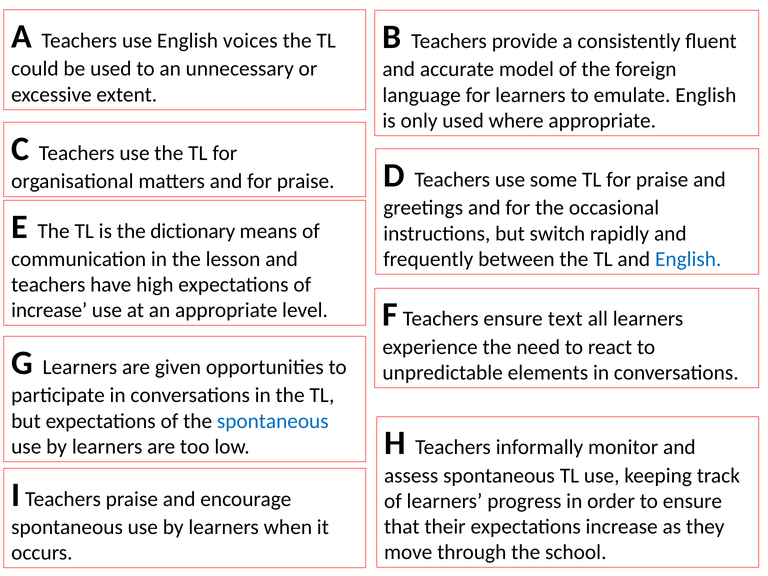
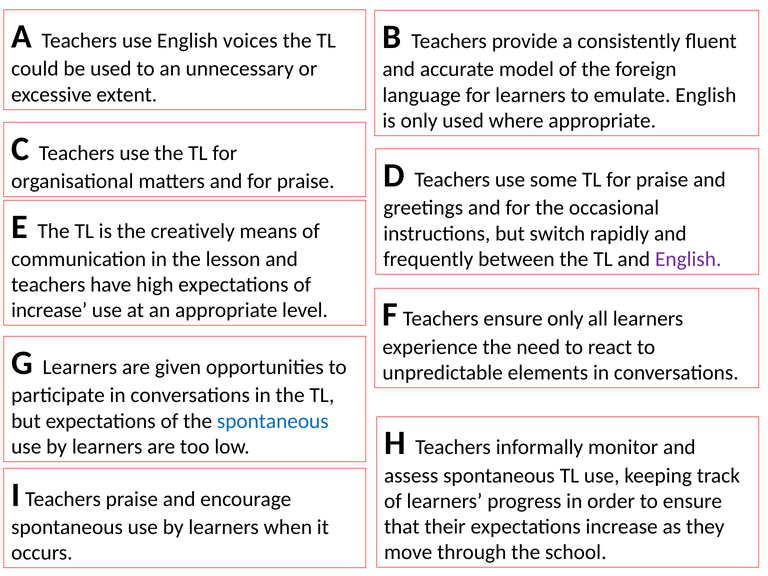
dictionary: dictionary -> creatively
English at (688, 259) colour: blue -> purple
ensure text: text -> only
